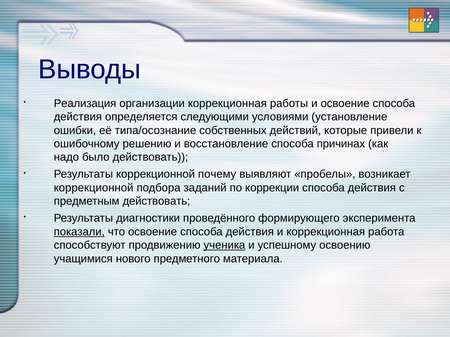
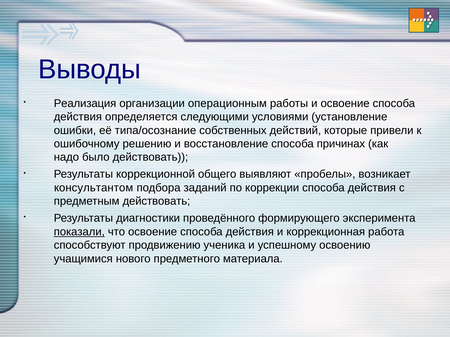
организации коррекционная: коррекционная -> операционным
почему: почему -> общего
коррекционной at (94, 188): коррекционной -> консультантом
ученика underline: present -> none
